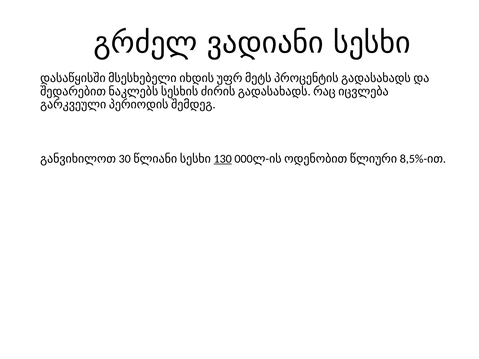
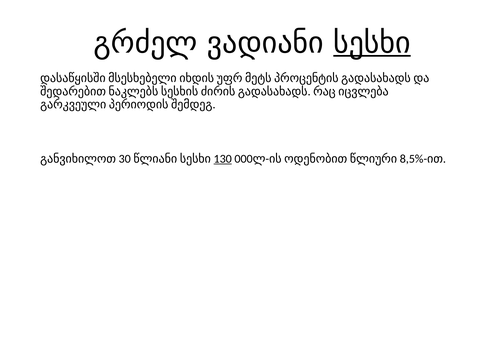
სესხი underline: none -> present
